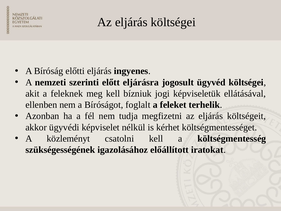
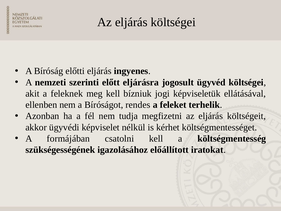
foglalt: foglalt -> rendes
közleményt: közleményt -> formájában
